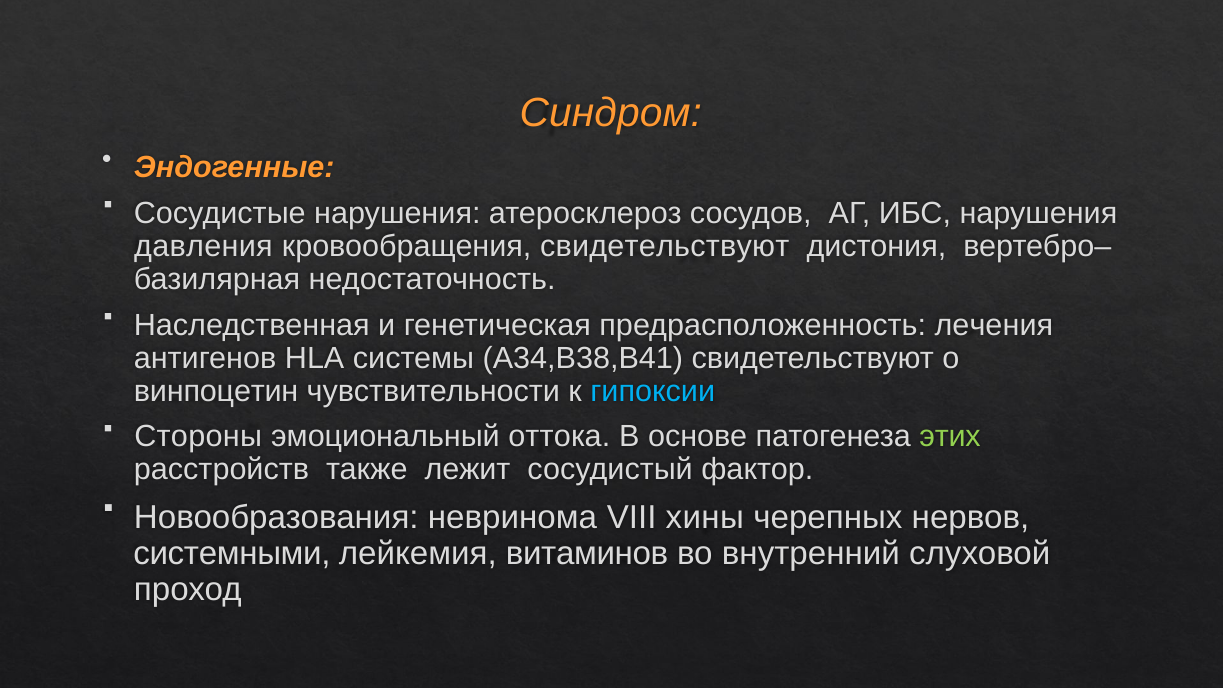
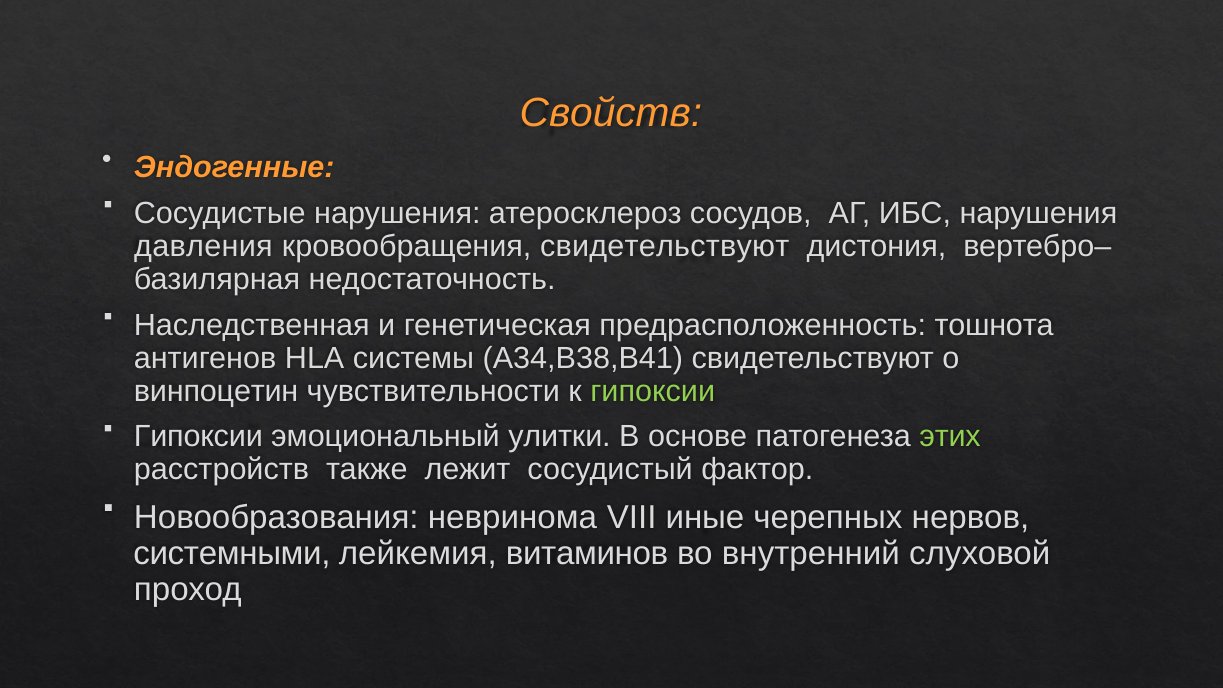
Синдром: Синдром -> Свойств
лечения: лечения -> тошнота
гипоксии at (653, 391) colour: light blue -> light green
Стороны at (198, 437): Стороны -> Гипоксии
оттока: оттока -> улитки
хины: хины -> иные
